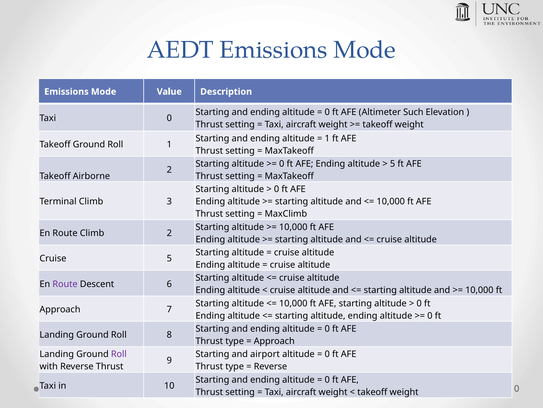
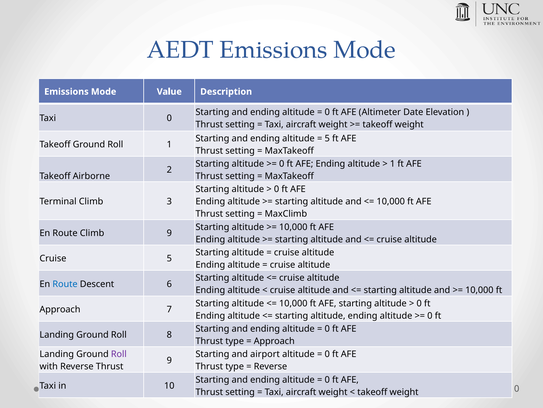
Such: Such -> Date
1 at (327, 138): 1 -> 5
5 at (393, 164): 5 -> 1
Climb 2: 2 -> 9
Route at (65, 284) colour: purple -> blue
